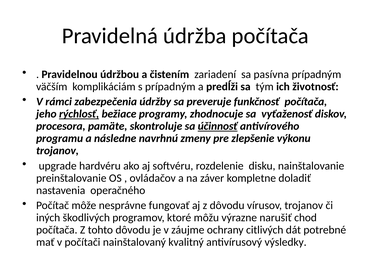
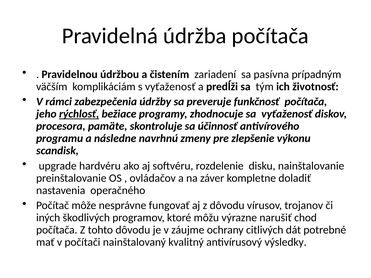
s prípadným: prípadným -> vyťaženosť
účinnosť underline: present -> none
trojanov at (57, 151): trojanov -> scandisk
